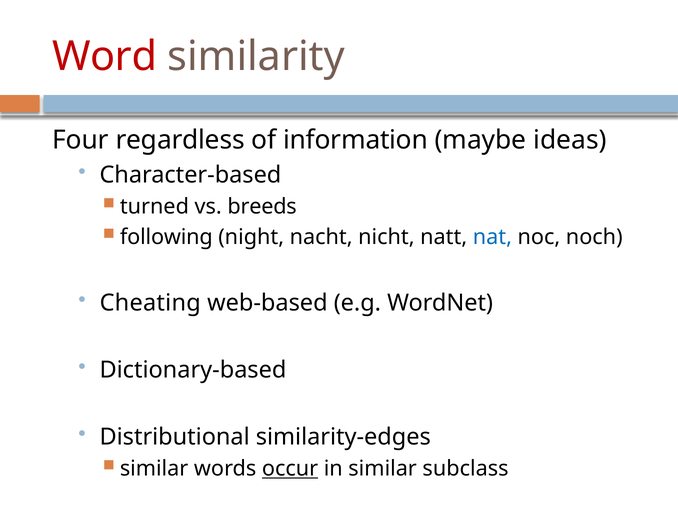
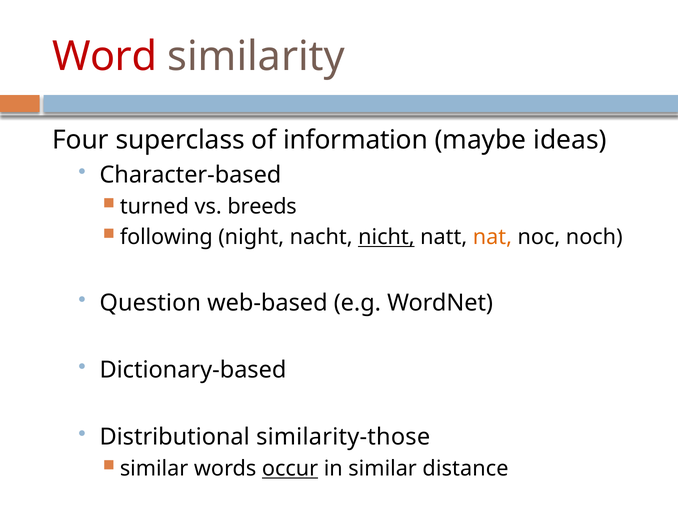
regardless: regardless -> superclass
nicht underline: none -> present
nat colour: blue -> orange
Cheating: Cheating -> Question
similarity-edges: similarity-edges -> similarity-those
subclass: subclass -> distance
